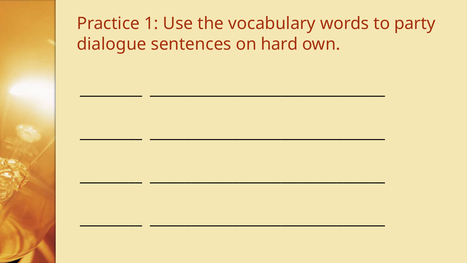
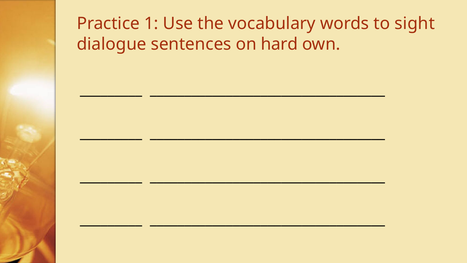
party: party -> sight
